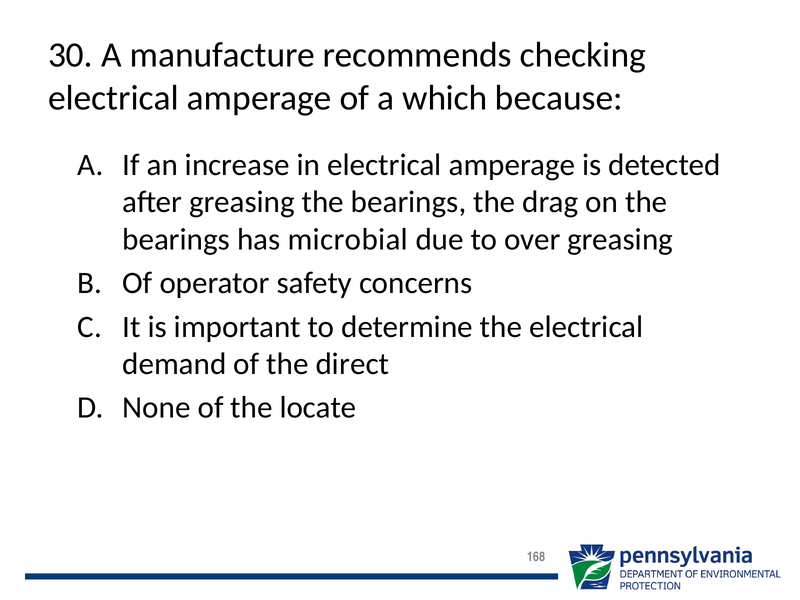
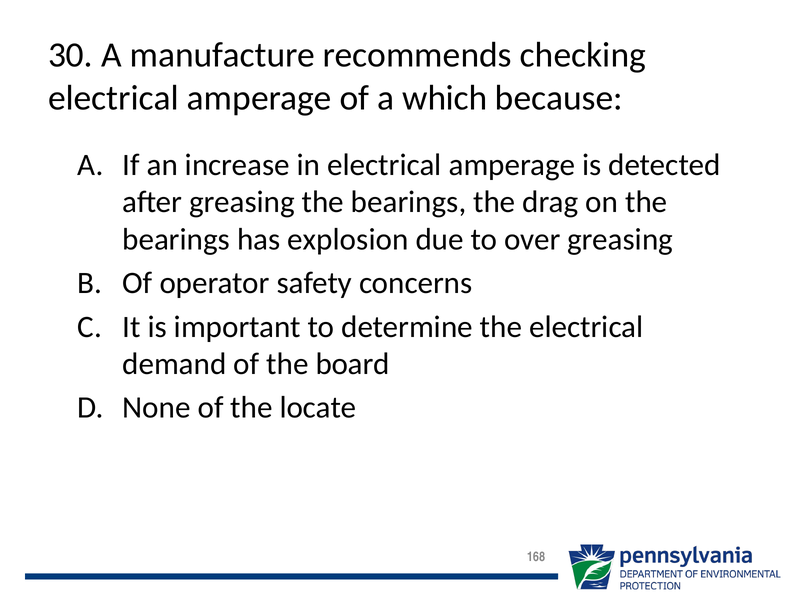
microbial: microbial -> explosion
direct: direct -> board
